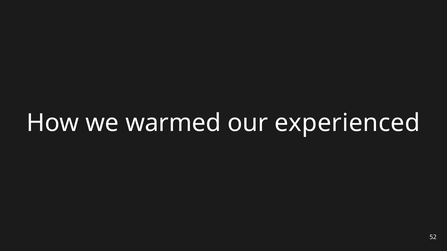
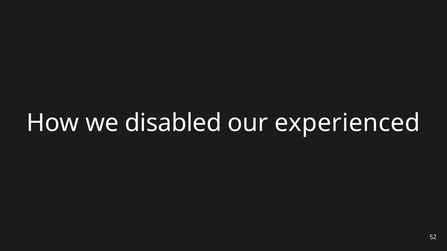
warmed: warmed -> disabled
